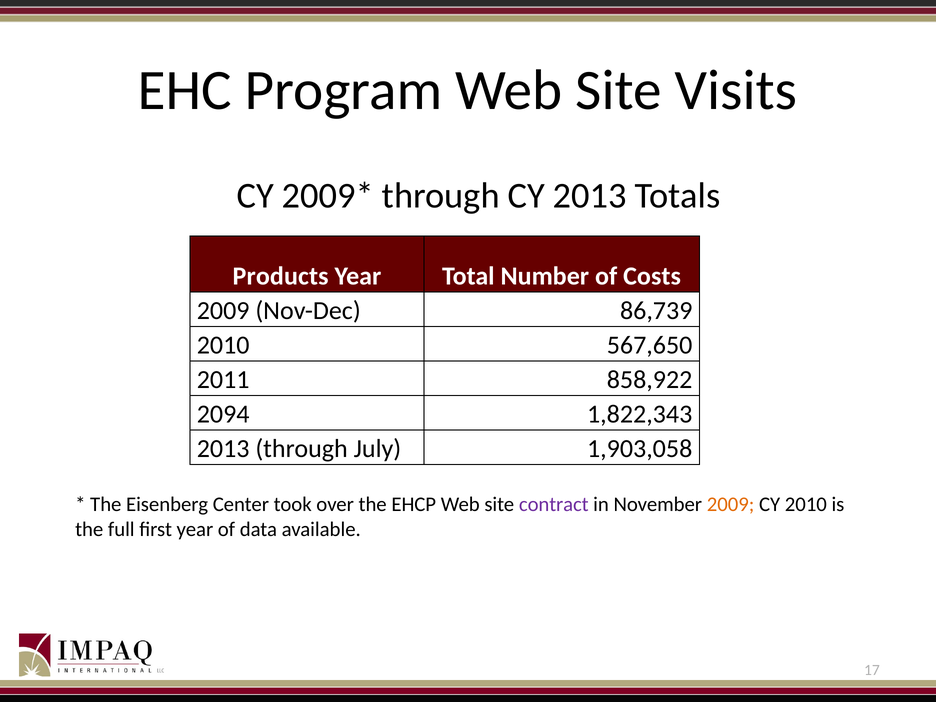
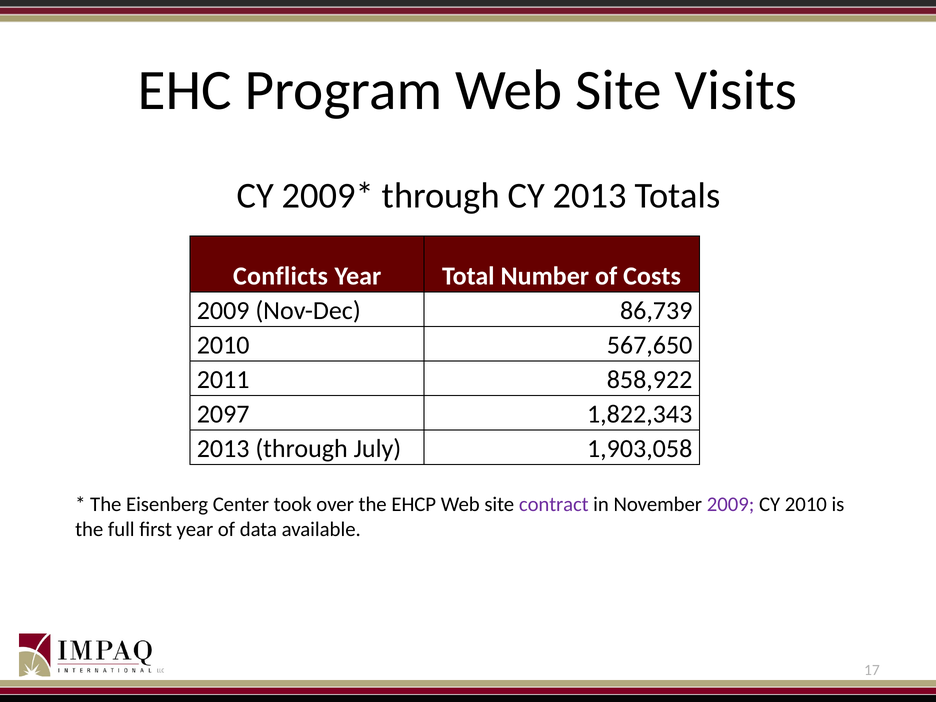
Products: Products -> Conflicts
2094: 2094 -> 2097
2009 at (731, 504) colour: orange -> purple
